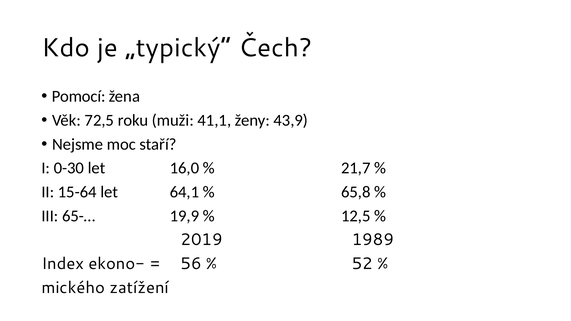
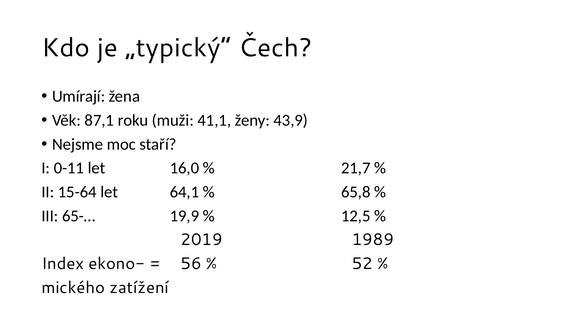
Pomocí: Pomocí -> Umírají
72,5: 72,5 -> 87,1
0-30: 0-30 -> 0-11
